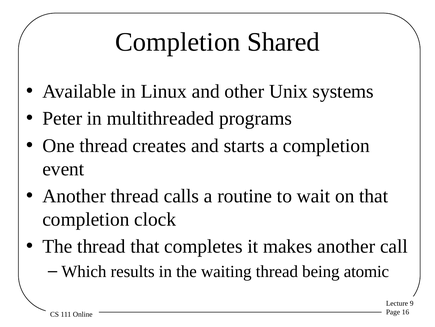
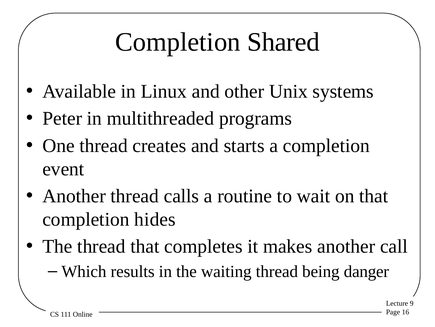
clock: clock -> hides
atomic: atomic -> danger
